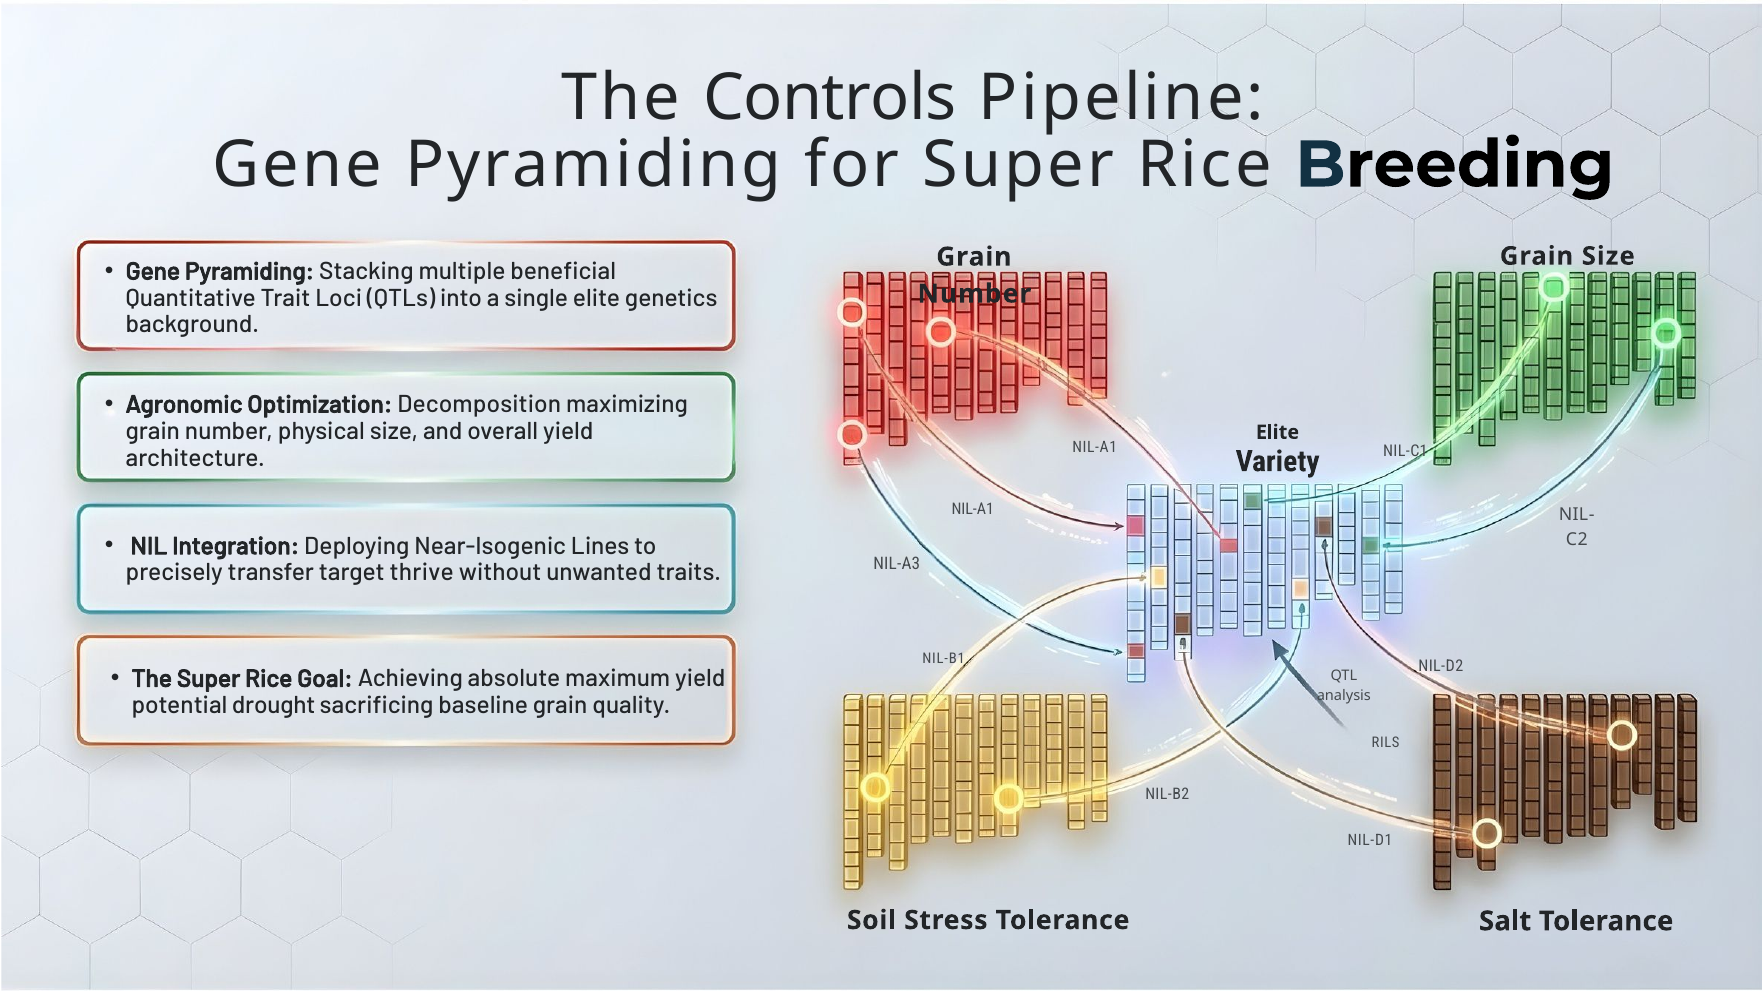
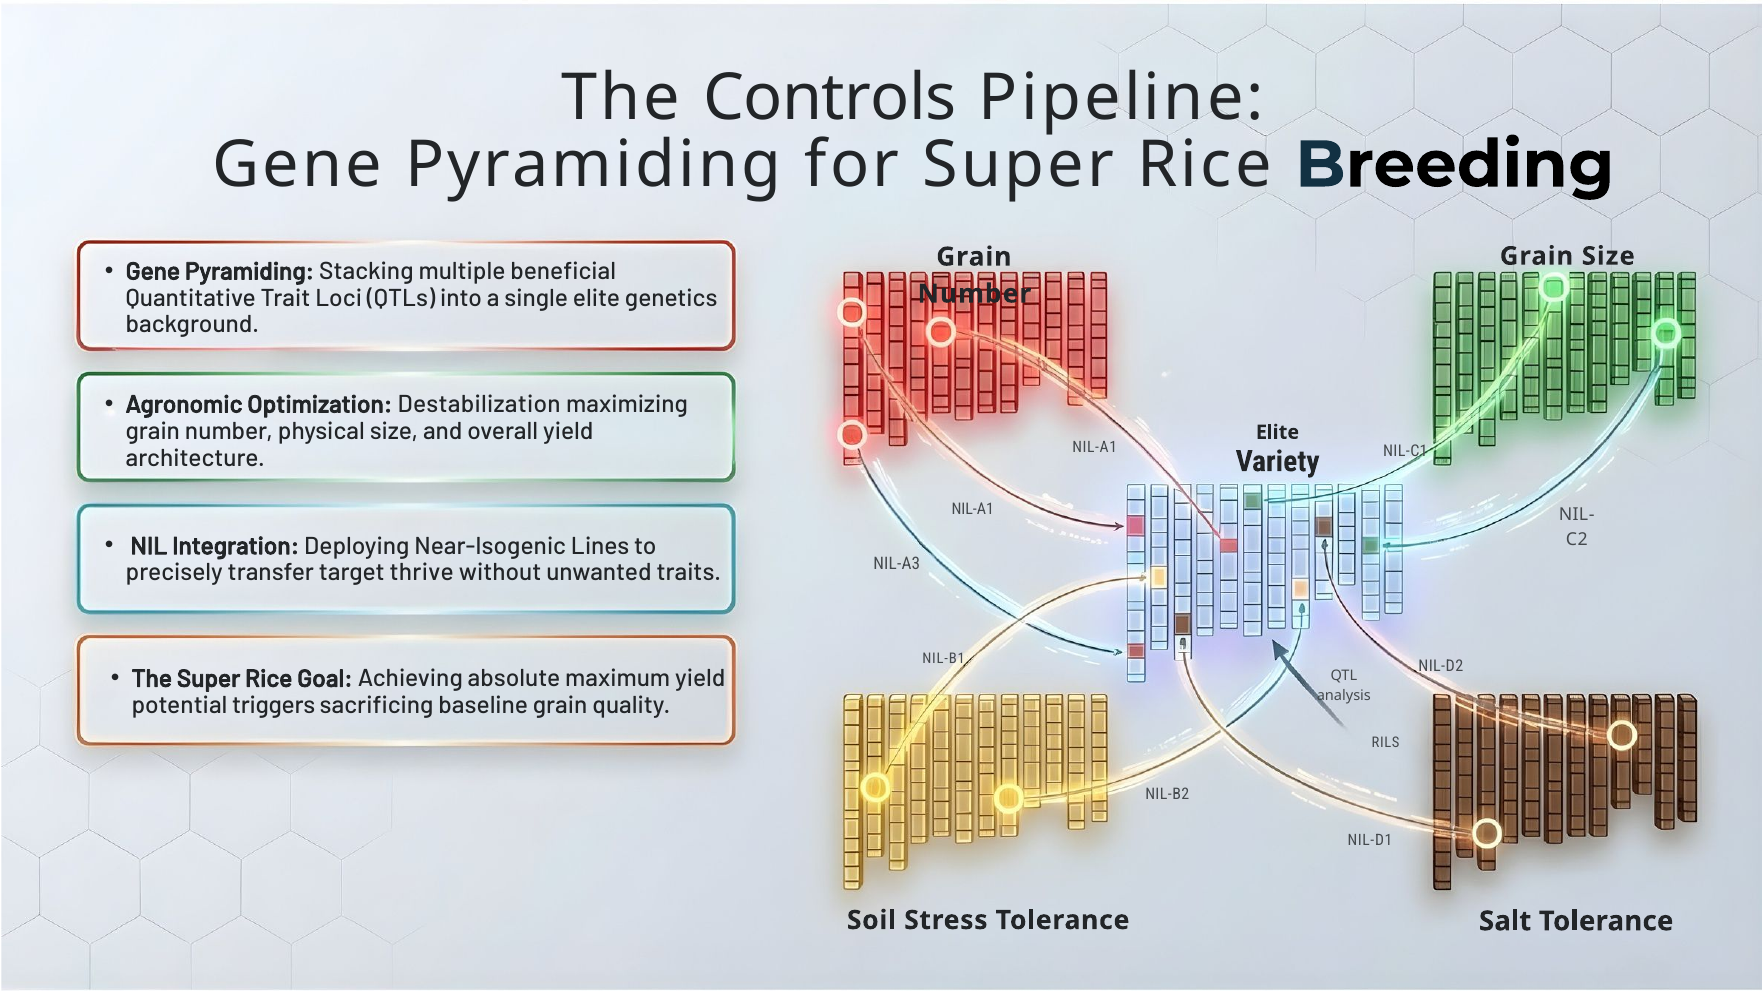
Decomposition: Decomposition -> Destabilization
drought: drought -> triggers
